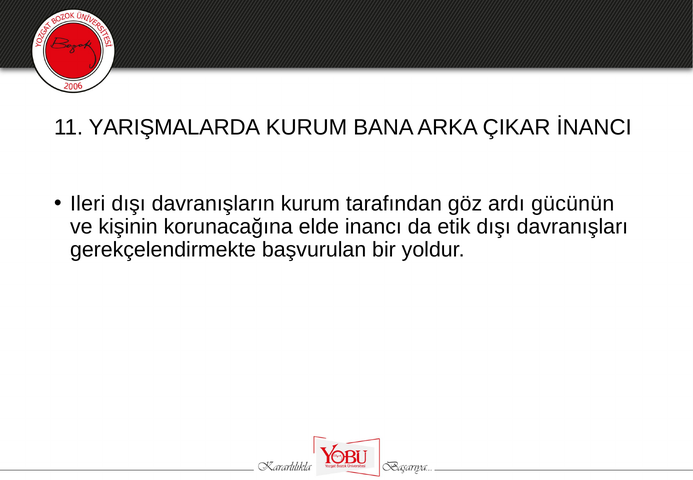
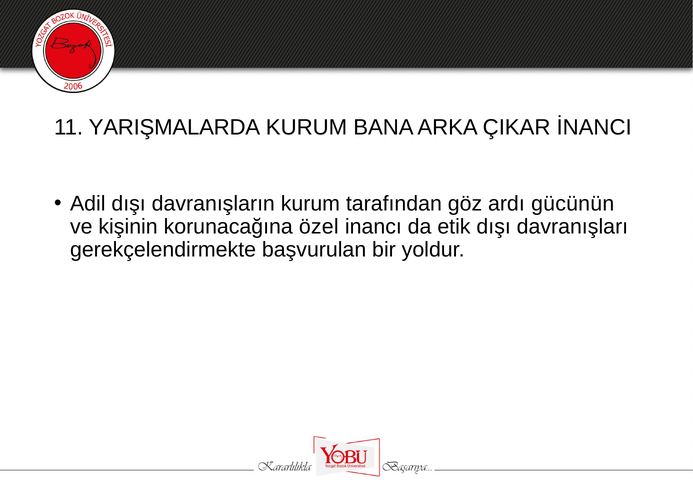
Ileri: Ileri -> Adil
elde: elde -> özel
